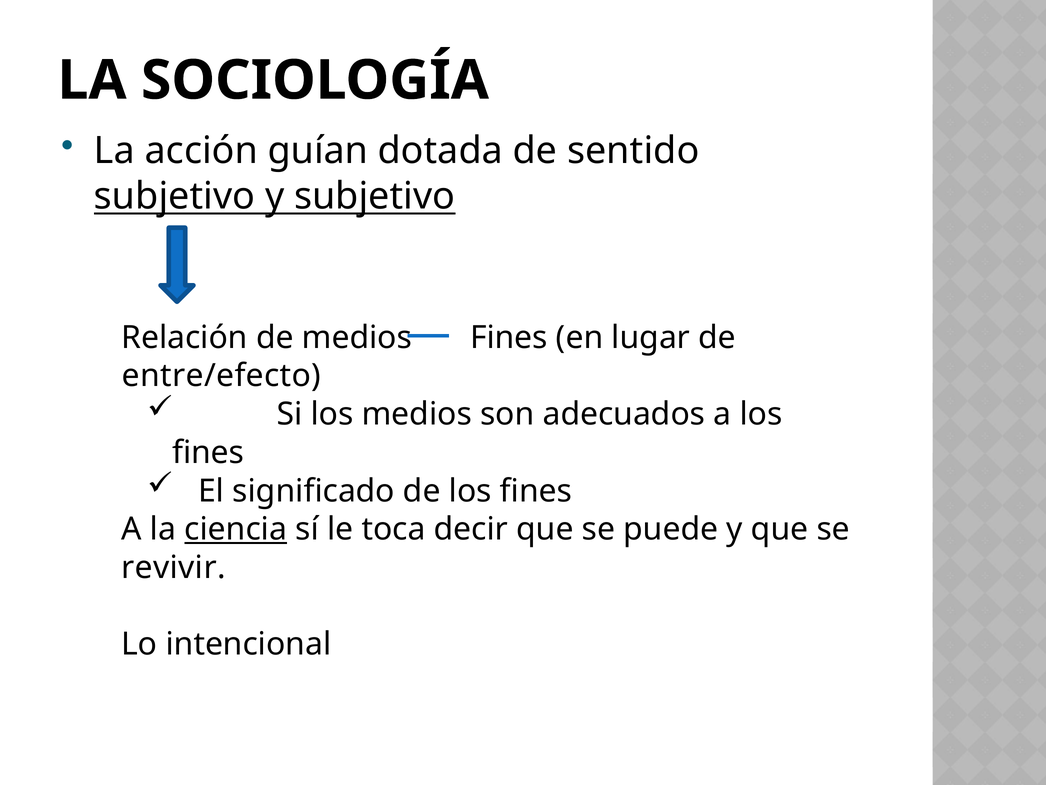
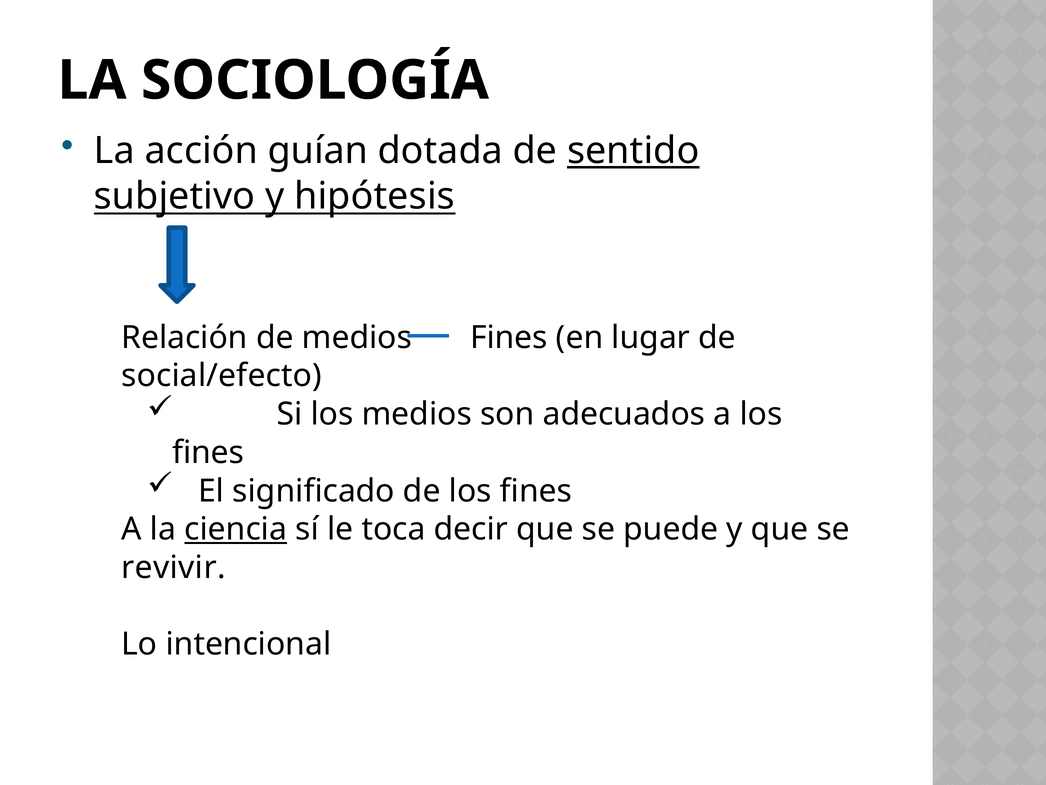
sentido underline: none -> present
y subjetivo: subjetivo -> hipótesis
entre/efecto: entre/efecto -> social/efecto
